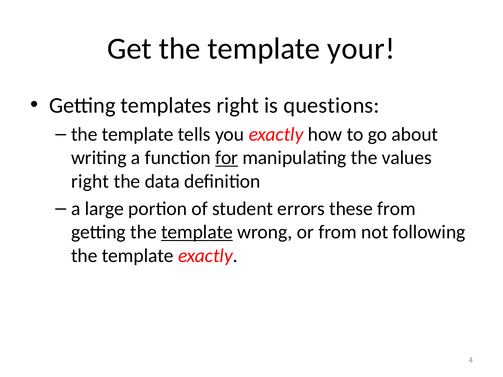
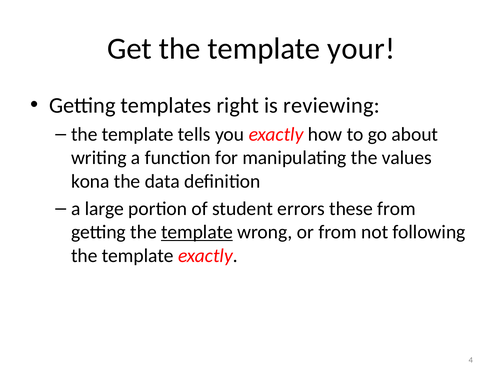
questions: questions -> reviewing
for underline: present -> none
right at (90, 181): right -> kona
